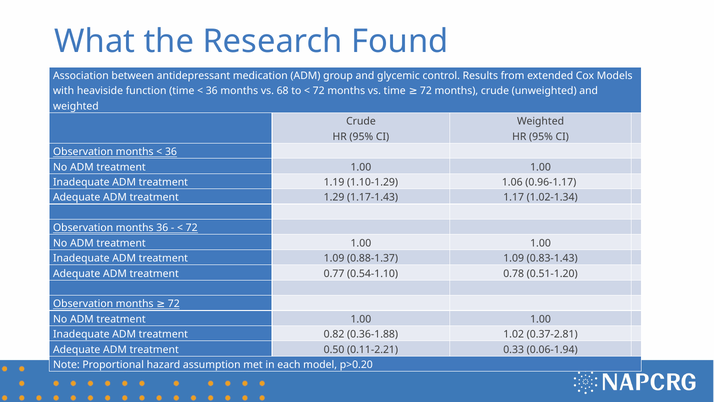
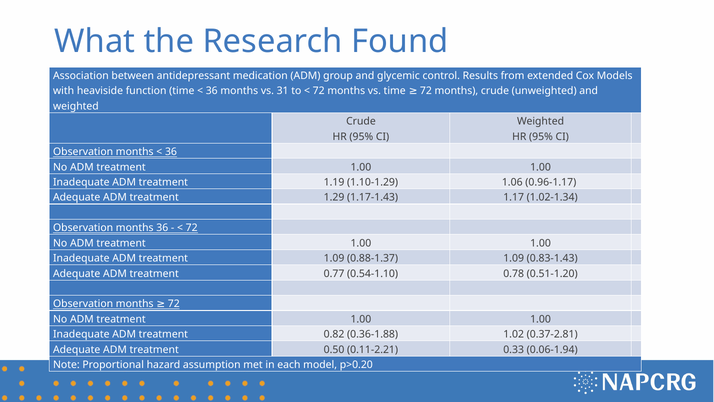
68: 68 -> 31
